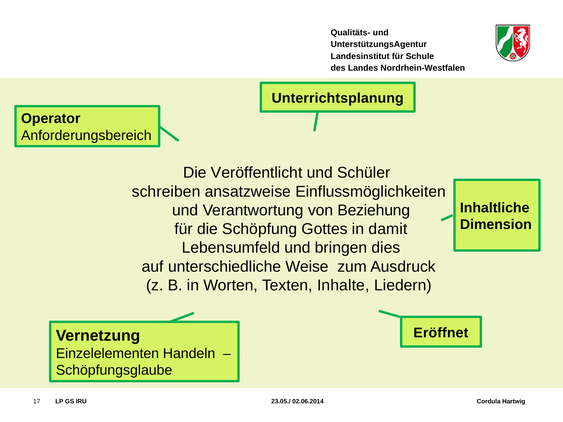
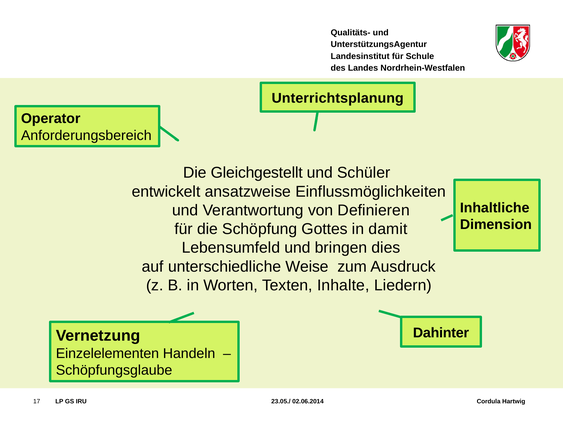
Veröffentlicht: Veröffentlicht -> Gleichgestellt
schreiben: schreiben -> entwickelt
Beziehung: Beziehung -> Definieren
Eröffnet: Eröffnet -> Dahinter
